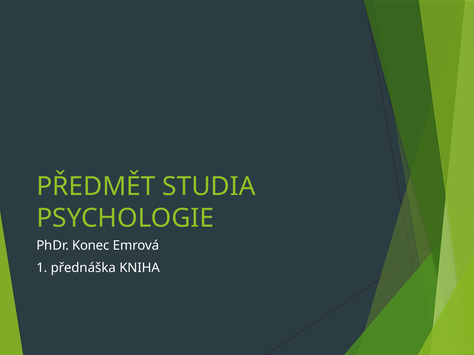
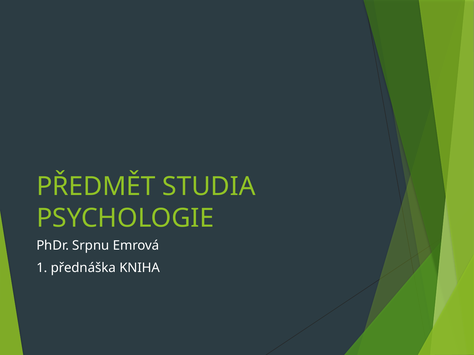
Konec: Konec -> Srpnu
